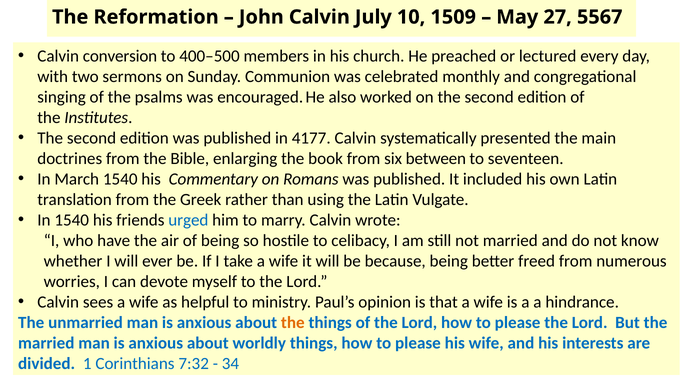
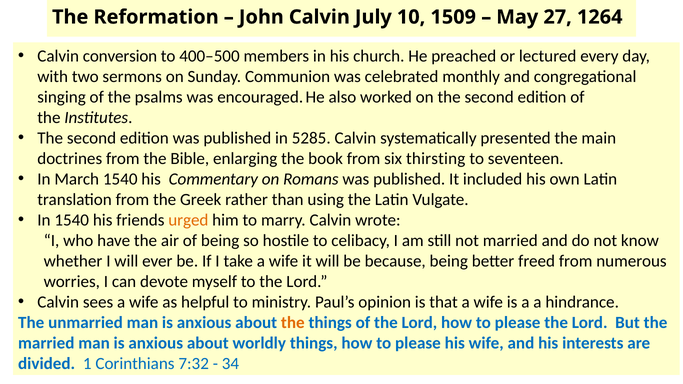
5567: 5567 -> 1264
4177: 4177 -> 5285
between: between -> thirsting
urged colour: blue -> orange
